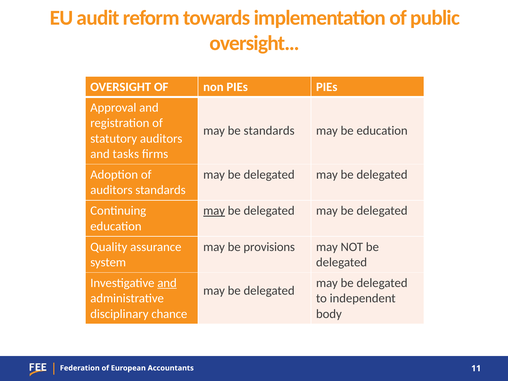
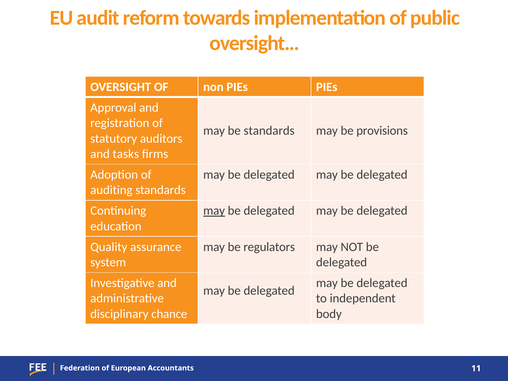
be education: education -> provisions
auditors at (111, 190): auditors -> auditing
provisions: provisions -> regulators
and at (167, 283) underline: present -> none
